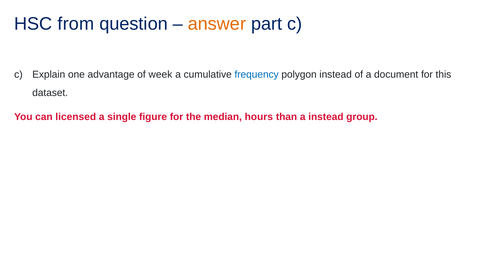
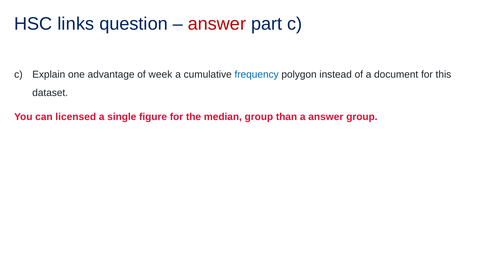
from: from -> links
answer at (217, 24) colour: orange -> red
median hours: hours -> group
a instead: instead -> answer
